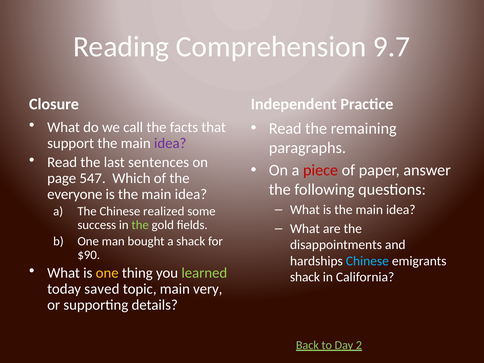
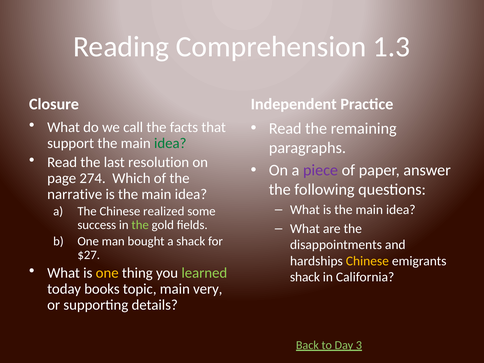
9.7: 9.7 -> 1.3
idea at (170, 143) colour: purple -> green
sentences: sentences -> resolution
piece colour: red -> purple
547: 547 -> 274
everyone: everyone -> narrative
$90: $90 -> $27
Chinese at (367, 261) colour: light blue -> yellow
saved: saved -> books
2: 2 -> 3
